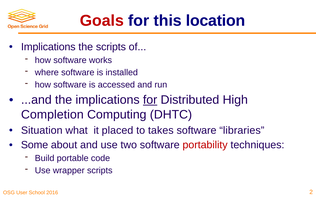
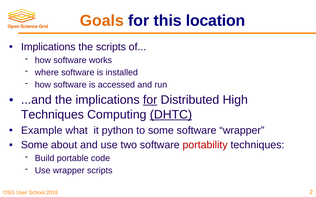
Goals colour: red -> orange
Completion at (52, 115): Completion -> Techniques
DHTC underline: none -> present
Situation: Situation -> Example
placed: placed -> python
to takes: takes -> some
software libraries: libraries -> wrapper
